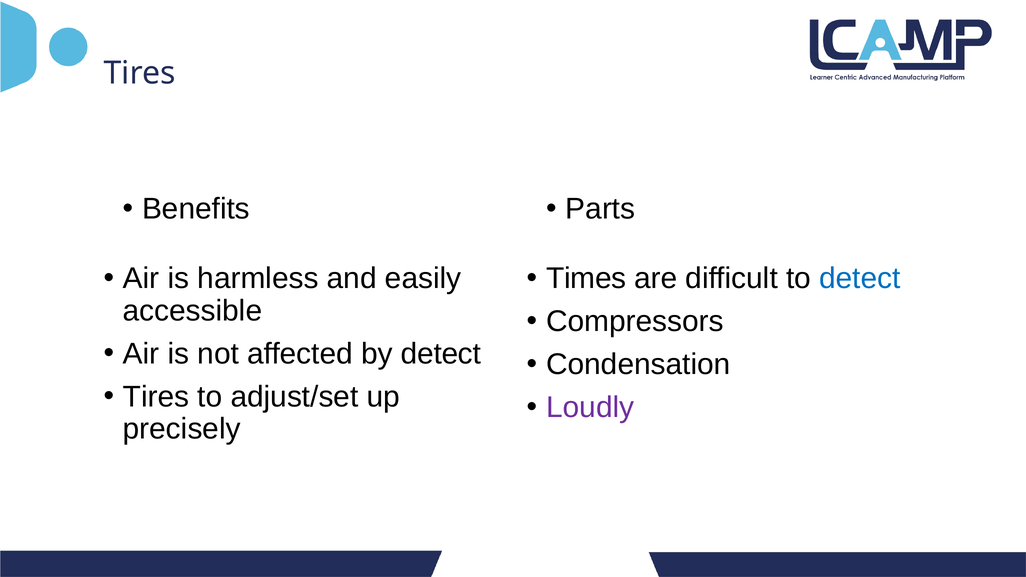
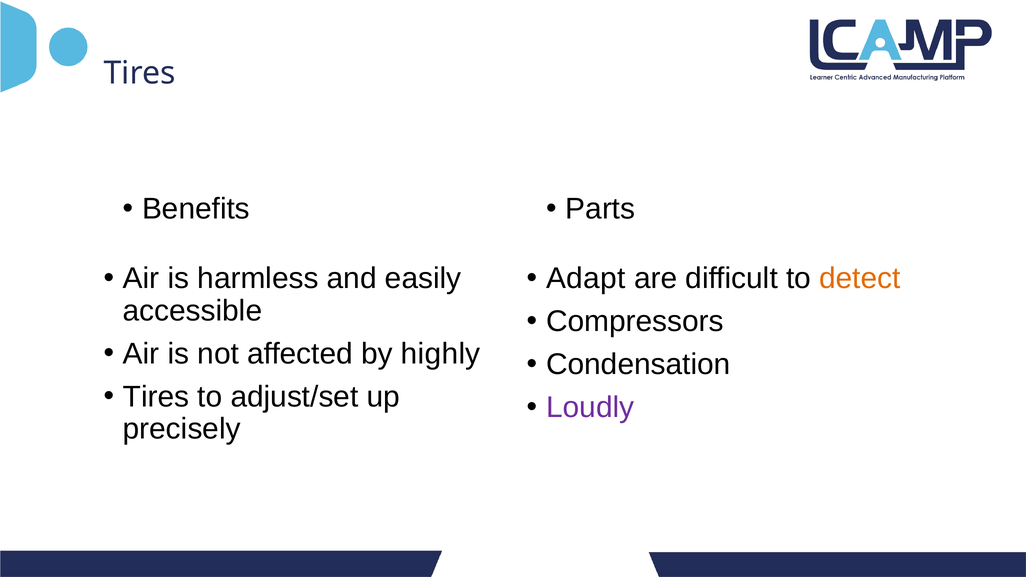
Times: Times -> Adapt
detect at (860, 278) colour: blue -> orange
by detect: detect -> highly
